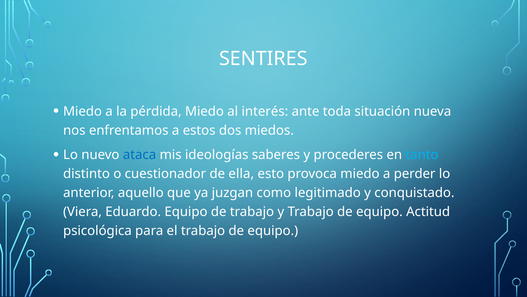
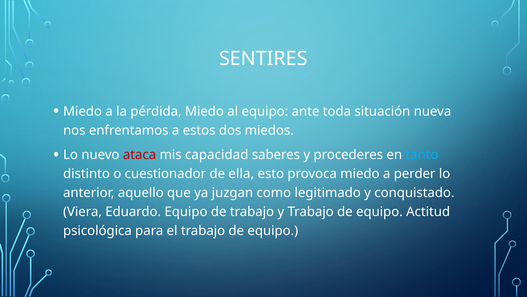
al interés: interés -> equipo
ataca colour: blue -> red
ideologías: ideologías -> capacidad
